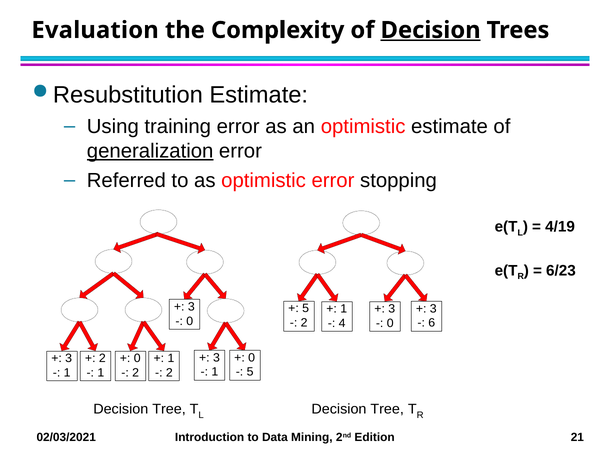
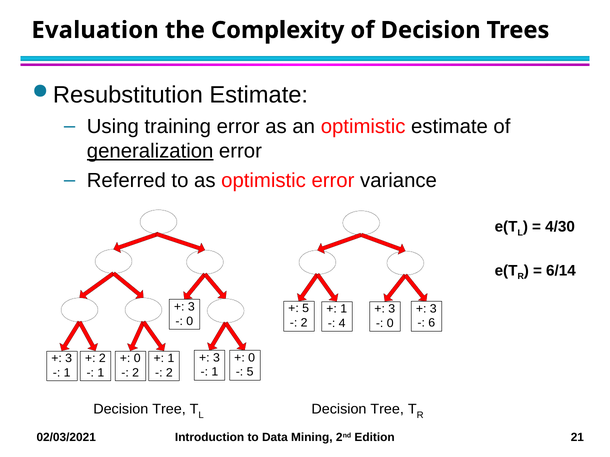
Decision at (431, 30) underline: present -> none
stopping: stopping -> variance
4/19: 4/19 -> 4/30
6/23: 6/23 -> 6/14
